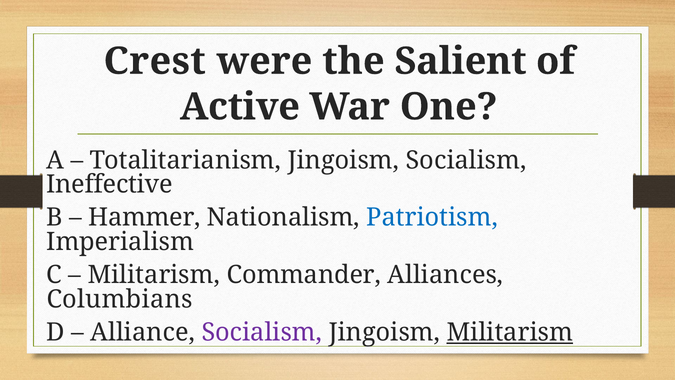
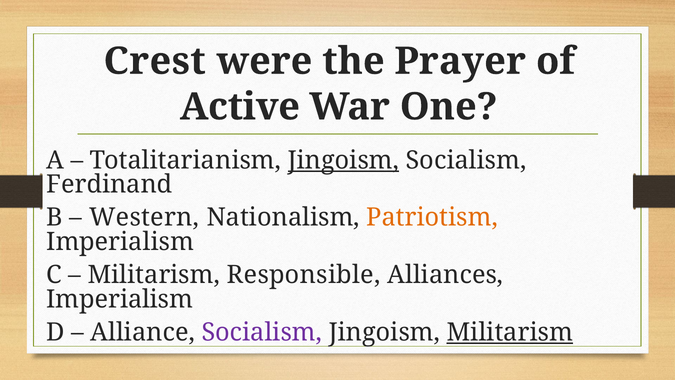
Salient: Salient -> Prayer
Jingoism at (343, 160) underline: none -> present
Ineffective: Ineffective -> Ferdinand
Hammer: Hammer -> Western
Patriotism colour: blue -> orange
Commander: Commander -> Responsible
Columbians at (120, 299): Columbians -> Imperialism
